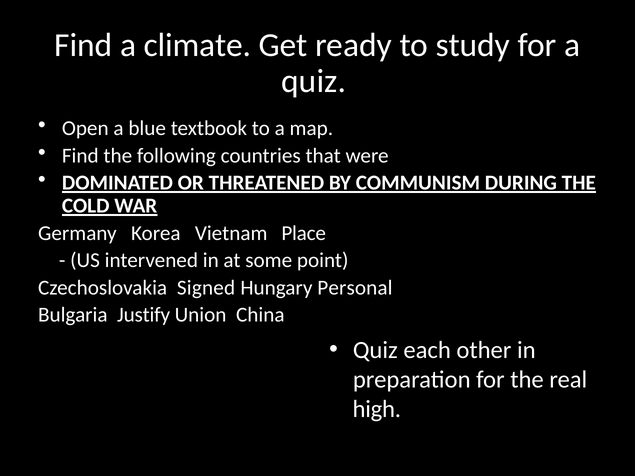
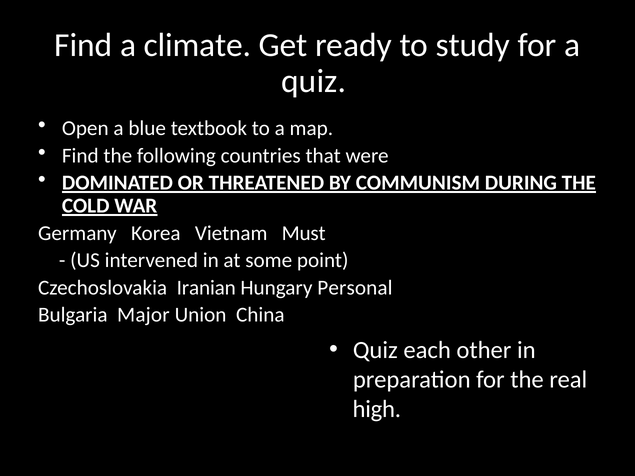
Place: Place -> Must
Signed: Signed -> Iranian
Justify: Justify -> Major
